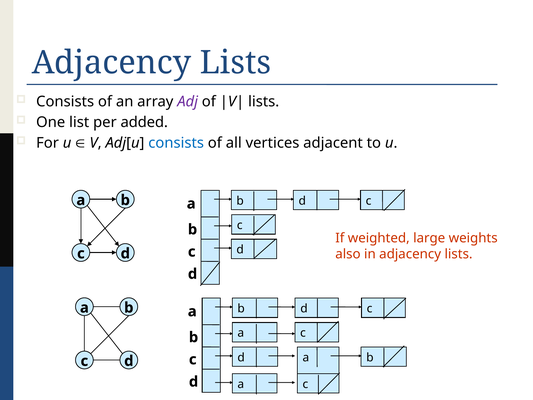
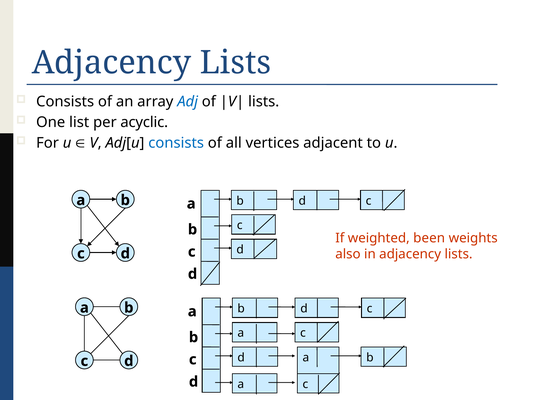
Adj colour: purple -> blue
added: added -> acyclic
large: large -> been
